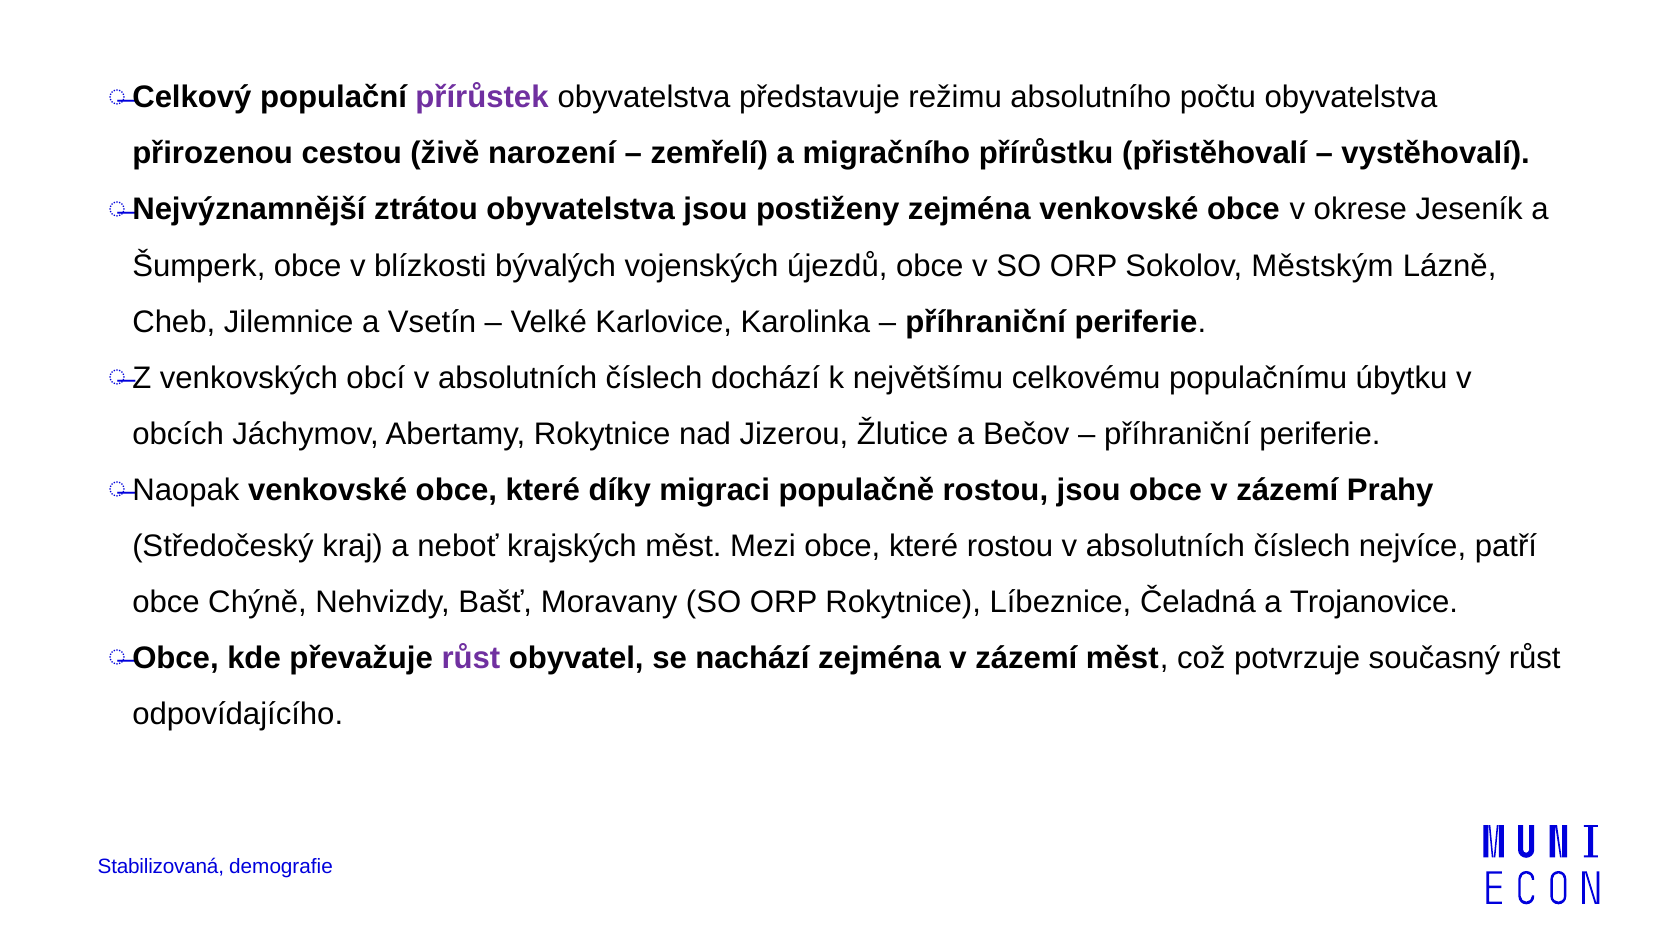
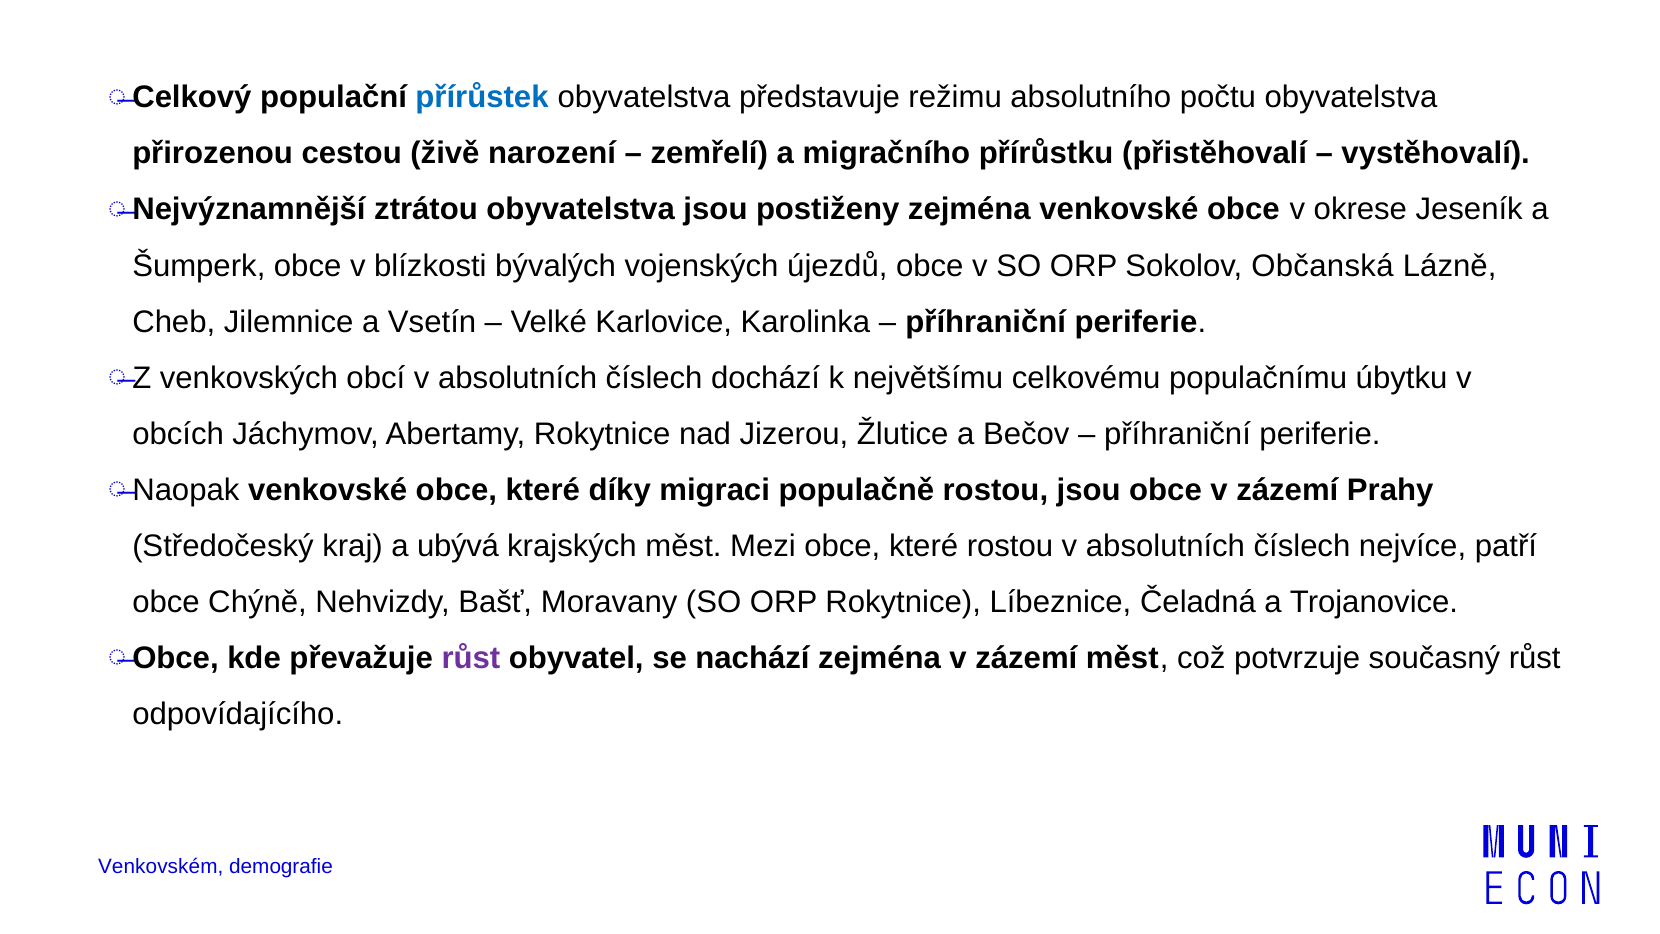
přírůstek colour: purple -> blue
Městským: Městským -> Občanská
neboť: neboť -> ubývá
Stabilizovaná: Stabilizovaná -> Venkovském
